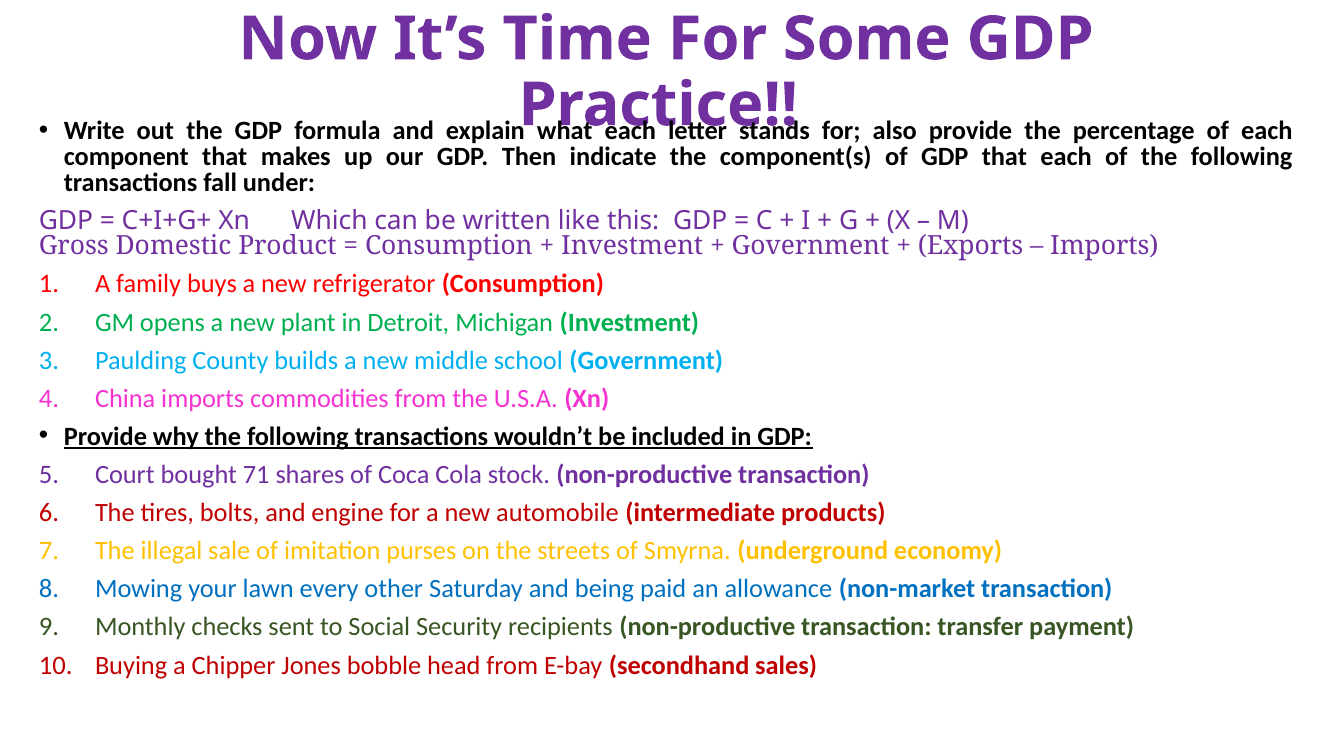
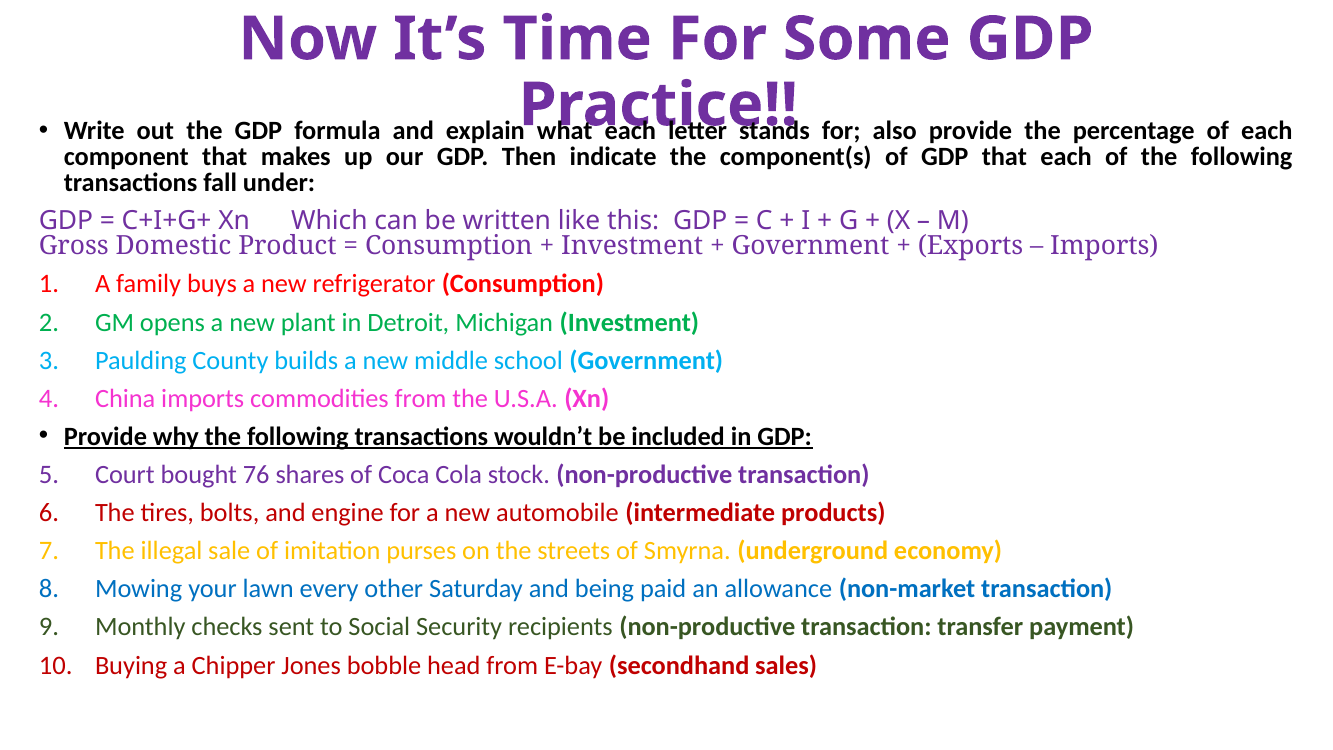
71: 71 -> 76
